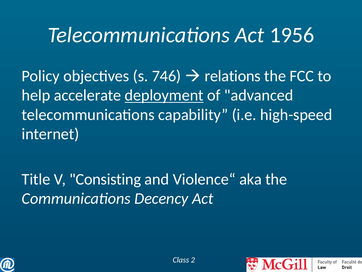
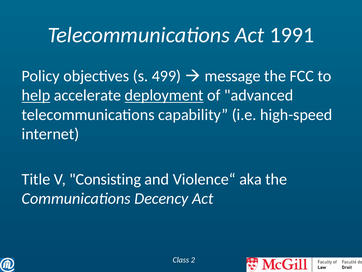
1956: 1956 -> 1991
746: 746 -> 499
relations: relations -> message
help underline: none -> present
